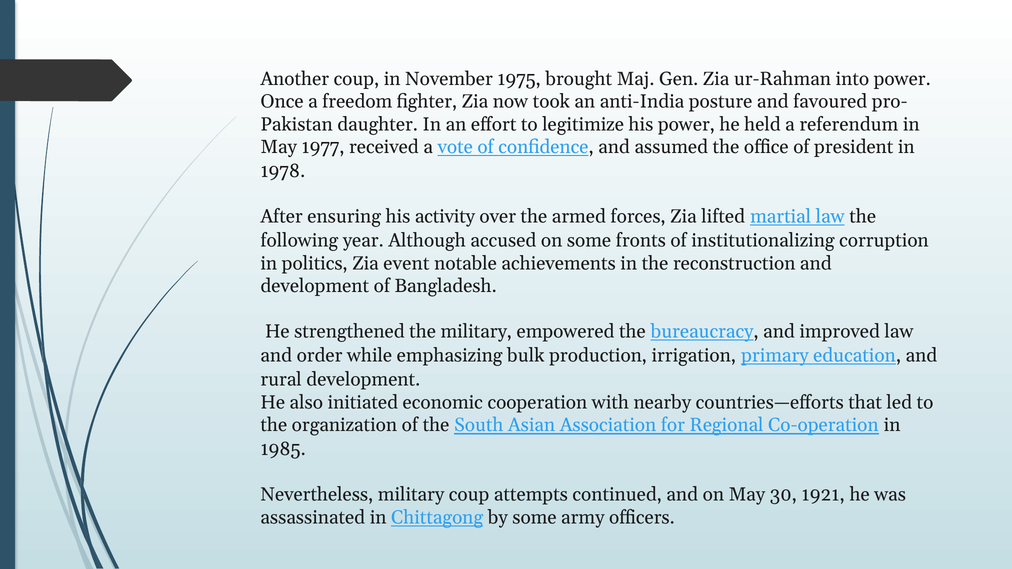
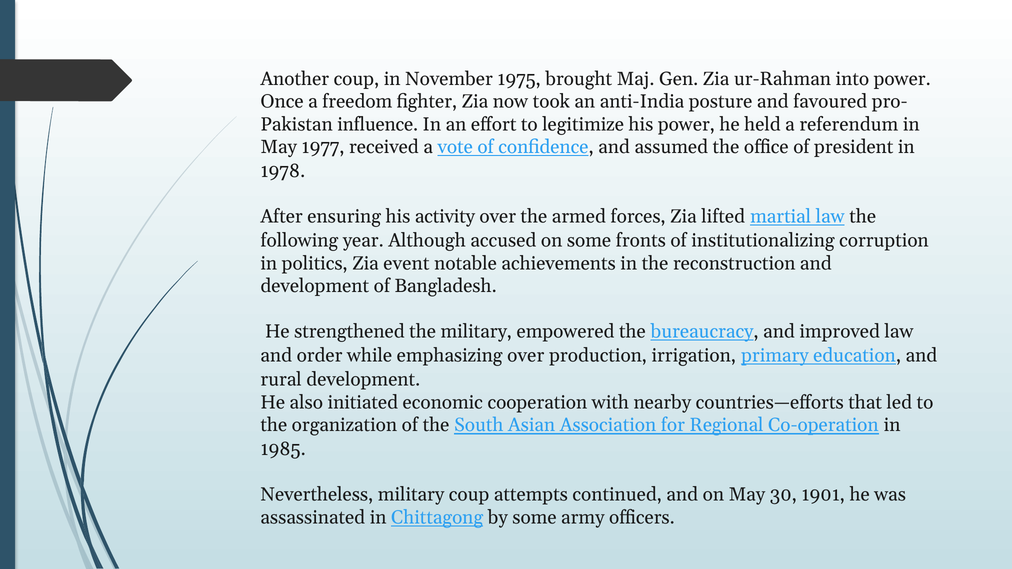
daughter: daughter -> influence
emphasizing bulk: bulk -> over
1921: 1921 -> 1901
